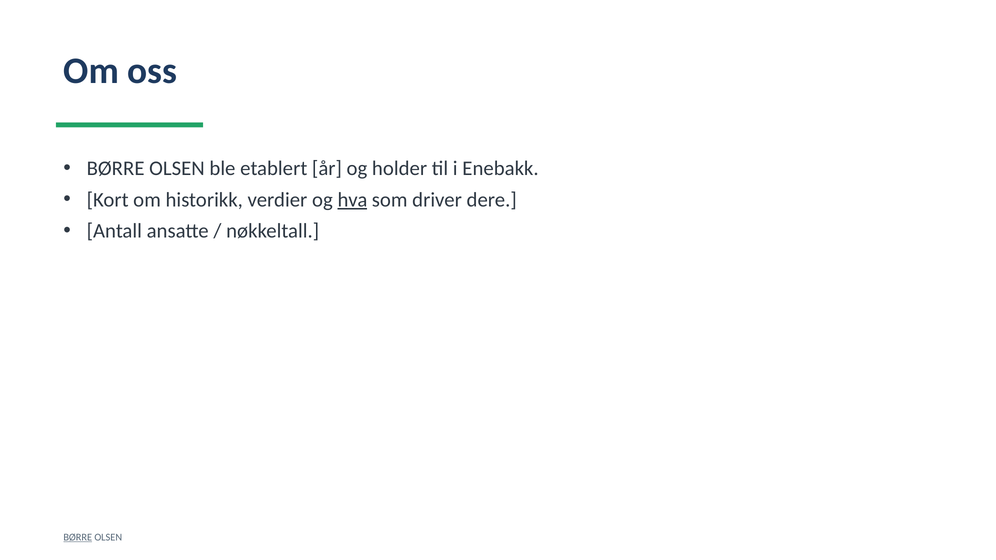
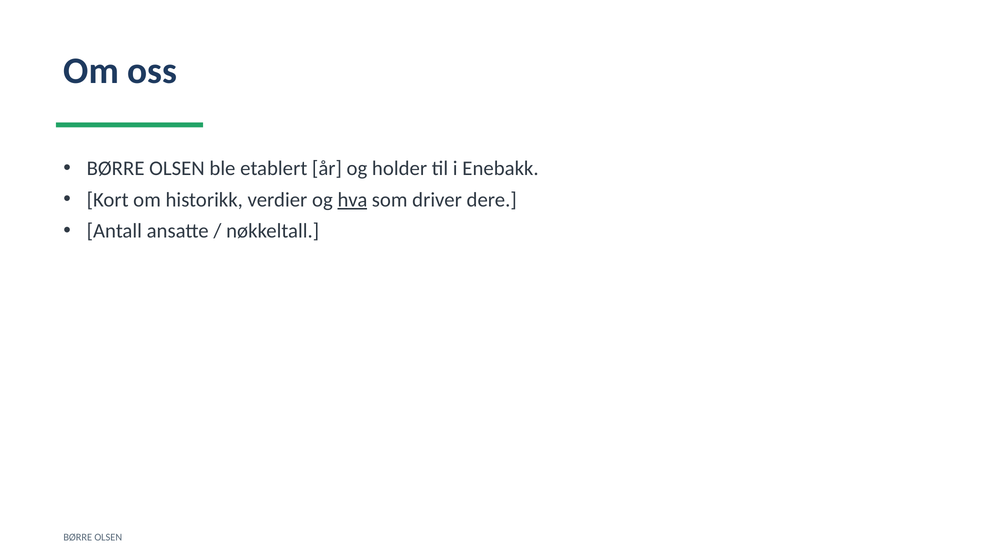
BØRRE at (78, 538) underline: present -> none
